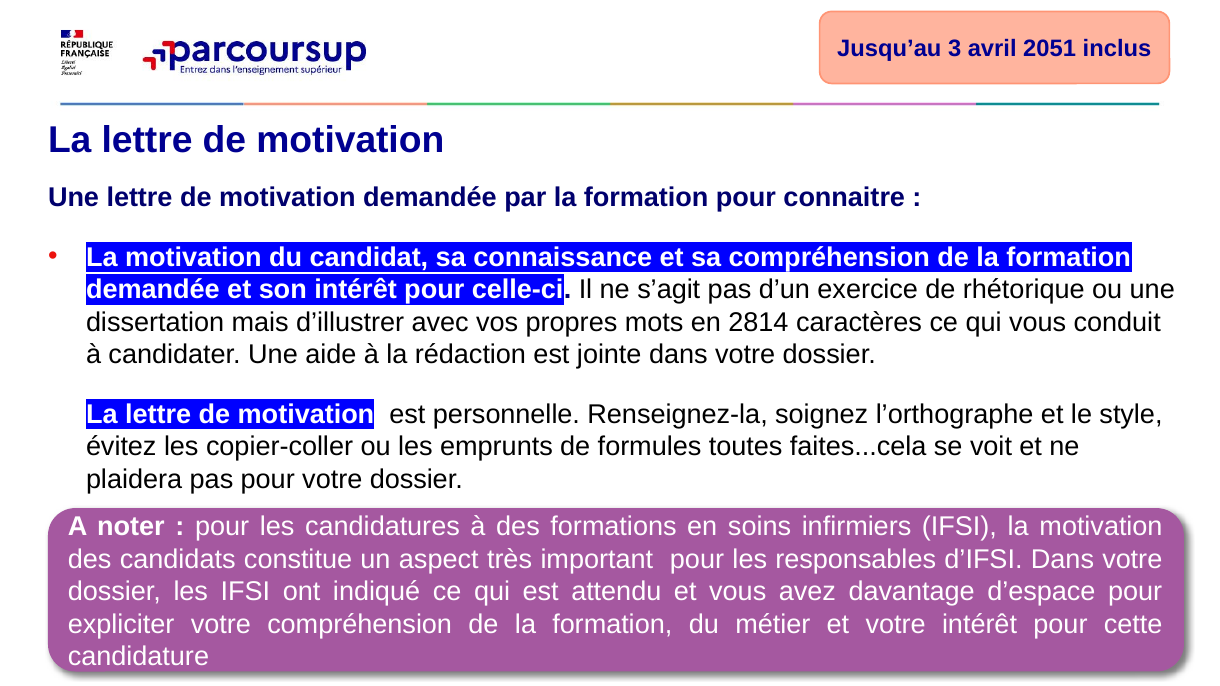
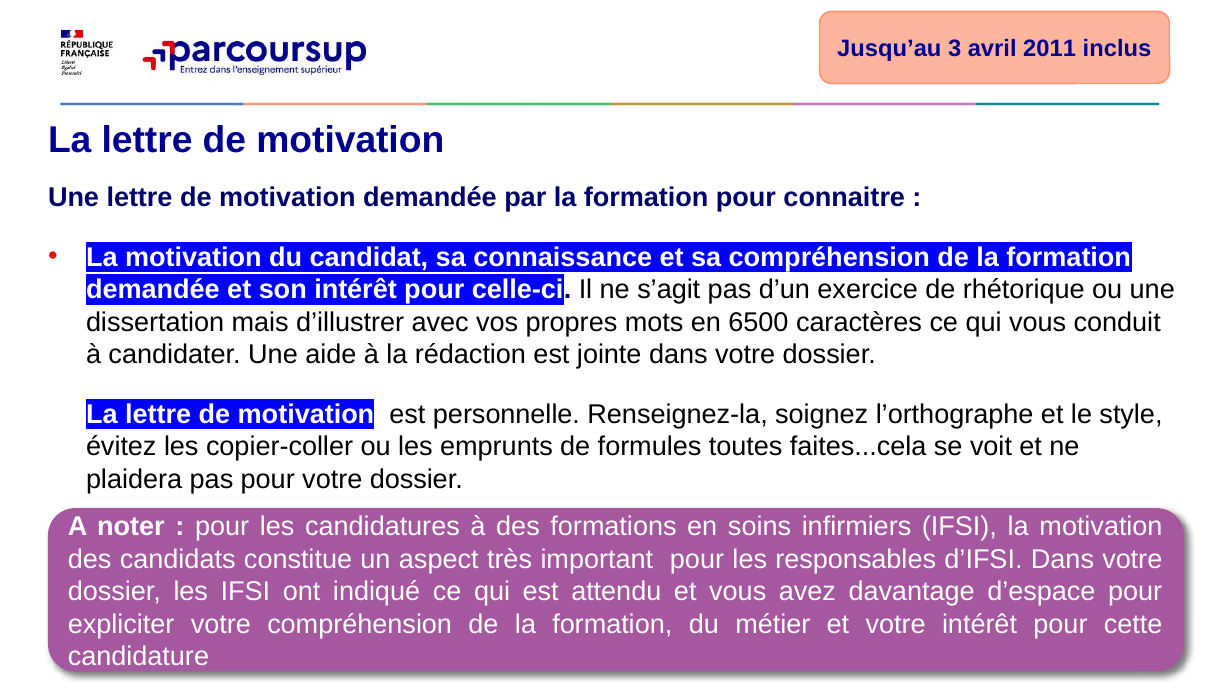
2051: 2051 -> 2011
2814: 2814 -> 6500
